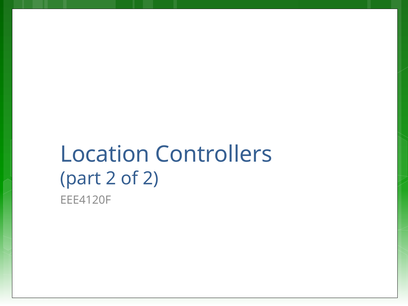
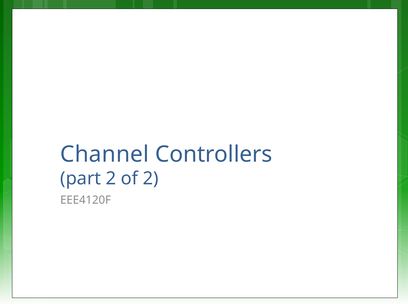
Location: Location -> Channel
